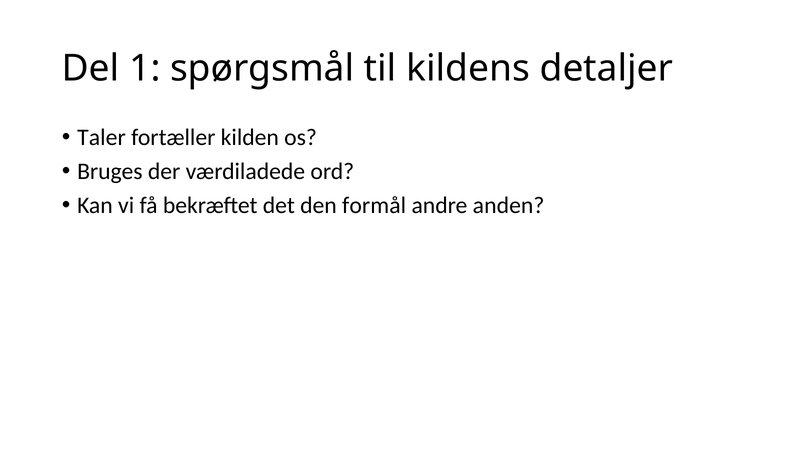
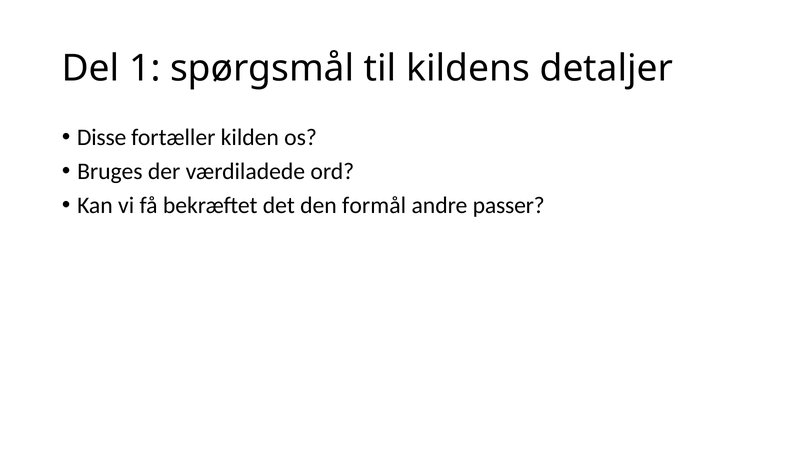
Taler: Taler -> Disse
anden: anden -> passer
